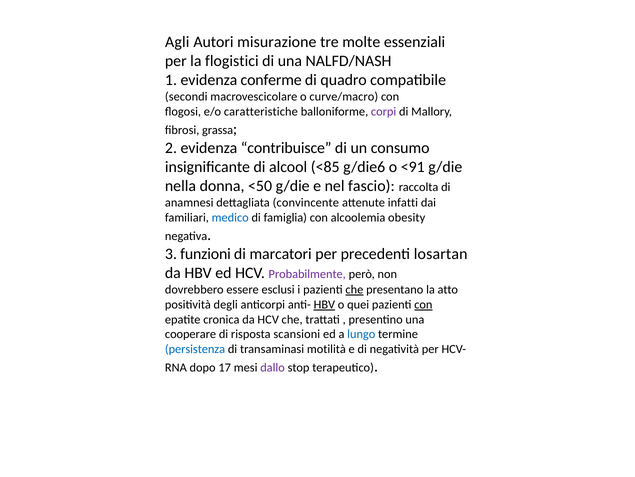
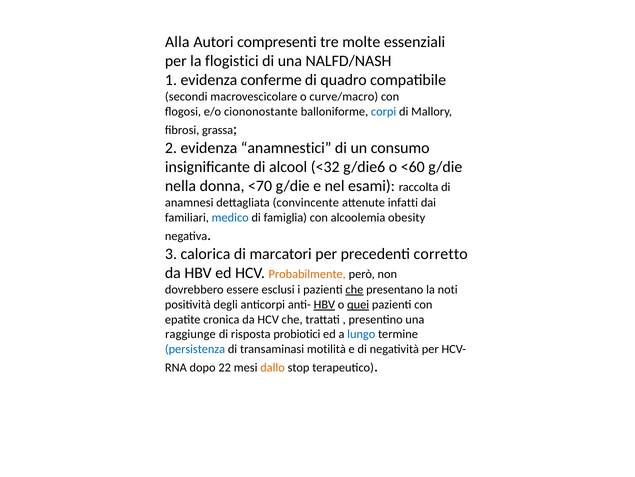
Agli: Agli -> Alla
misurazione: misurazione -> compresenti
caratteristiche: caratteristiche -> ciononostante
corpi colour: purple -> blue
contribuisce: contribuisce -> anamnestici
<85: <85 -> <32
<91: <91 -> <60
<50: <50 -> <70
fascio: fascio -> esami
funzioni: funzioni -> calorica
losartan: losartan -> corretto
Probabilmente colour: purple -> orange
atto: atto -> noti
quei underline: none -> present
con at (423, 304) underline: present -> none
cooperare: cooperare -> raggiunge
scansioni: scansioni -> probiotici
17: 17 -> 22
dallo colour: purple -> orange
